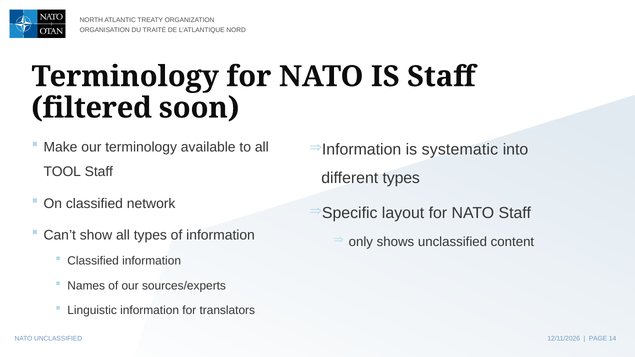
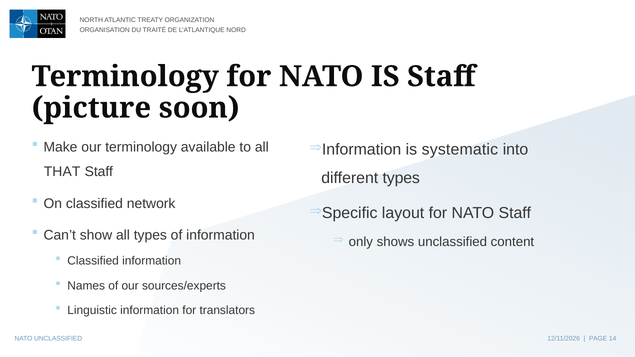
filtered: filtered -> picture
TOOL: TOOL -> THAT
